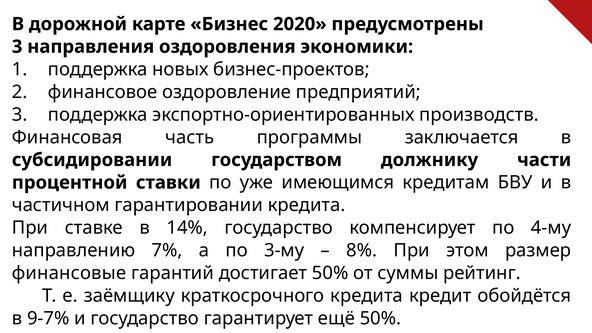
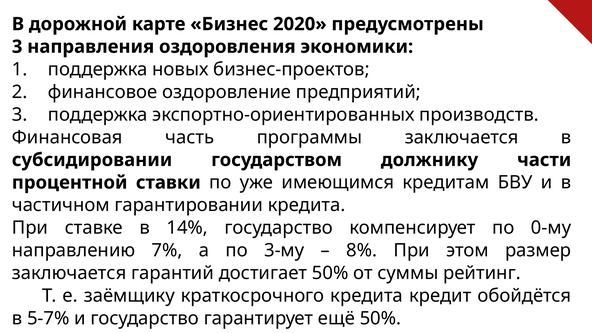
4-му: 4-му -> 0-му
финансовые at (69, 273): финансовые -> заключается
9-7%: 9-7% -> 5-7%
